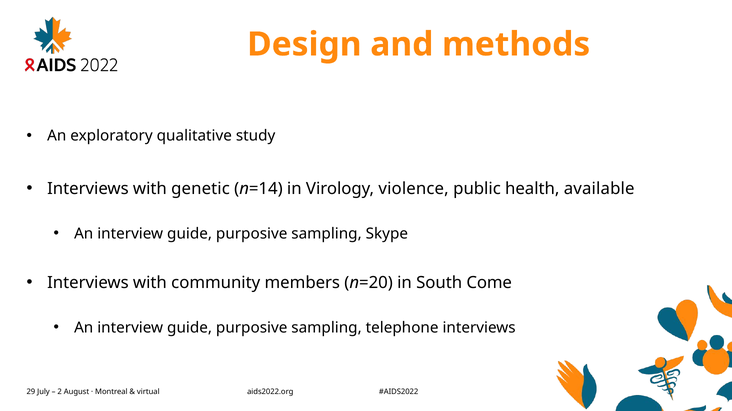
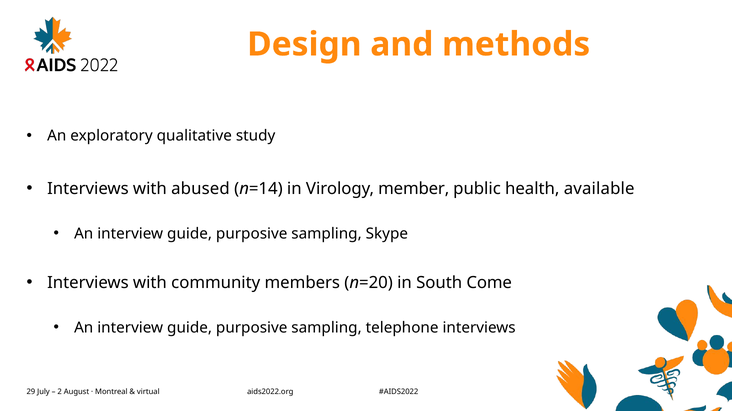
genetic: genetic -> abused
violence: violence -> member
